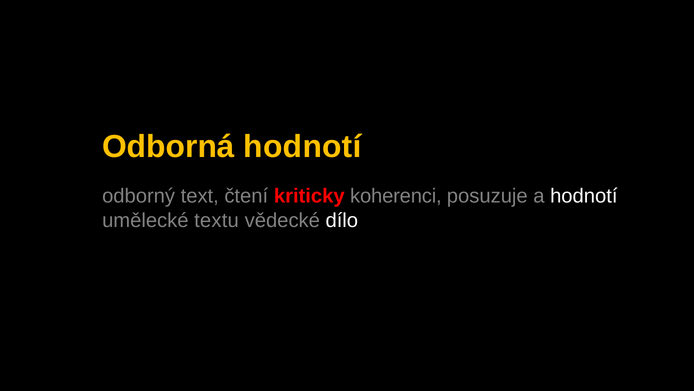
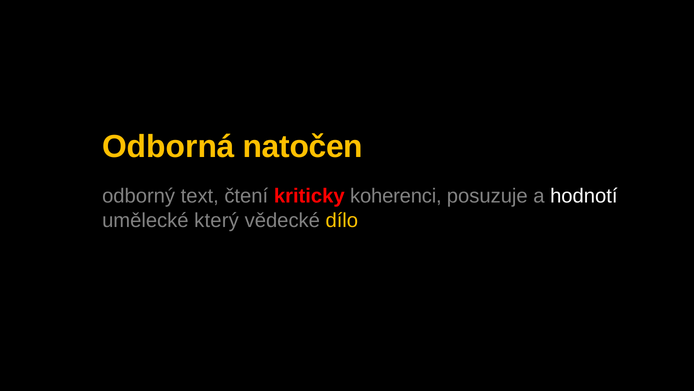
Odborná hodnotí: hodnotí -> natočen
textu: textu -> který
dílo colour: white -> yellow
